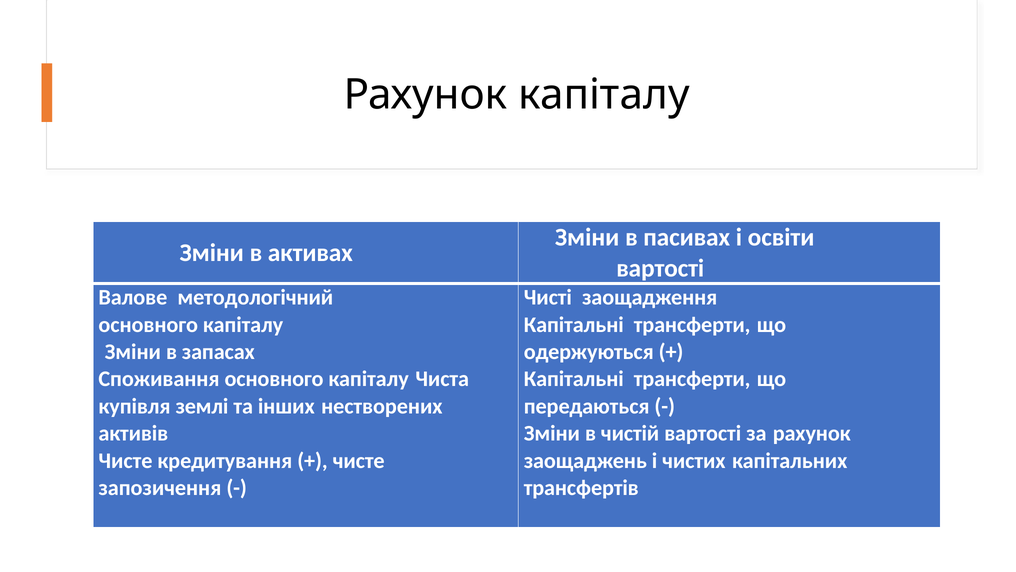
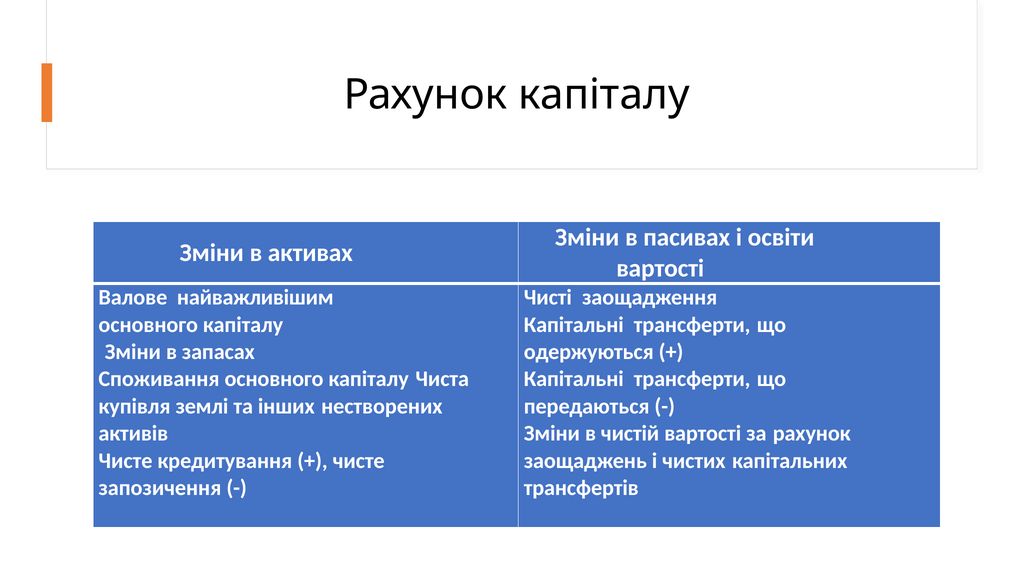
методологічний: методологічний -> найважливішим
